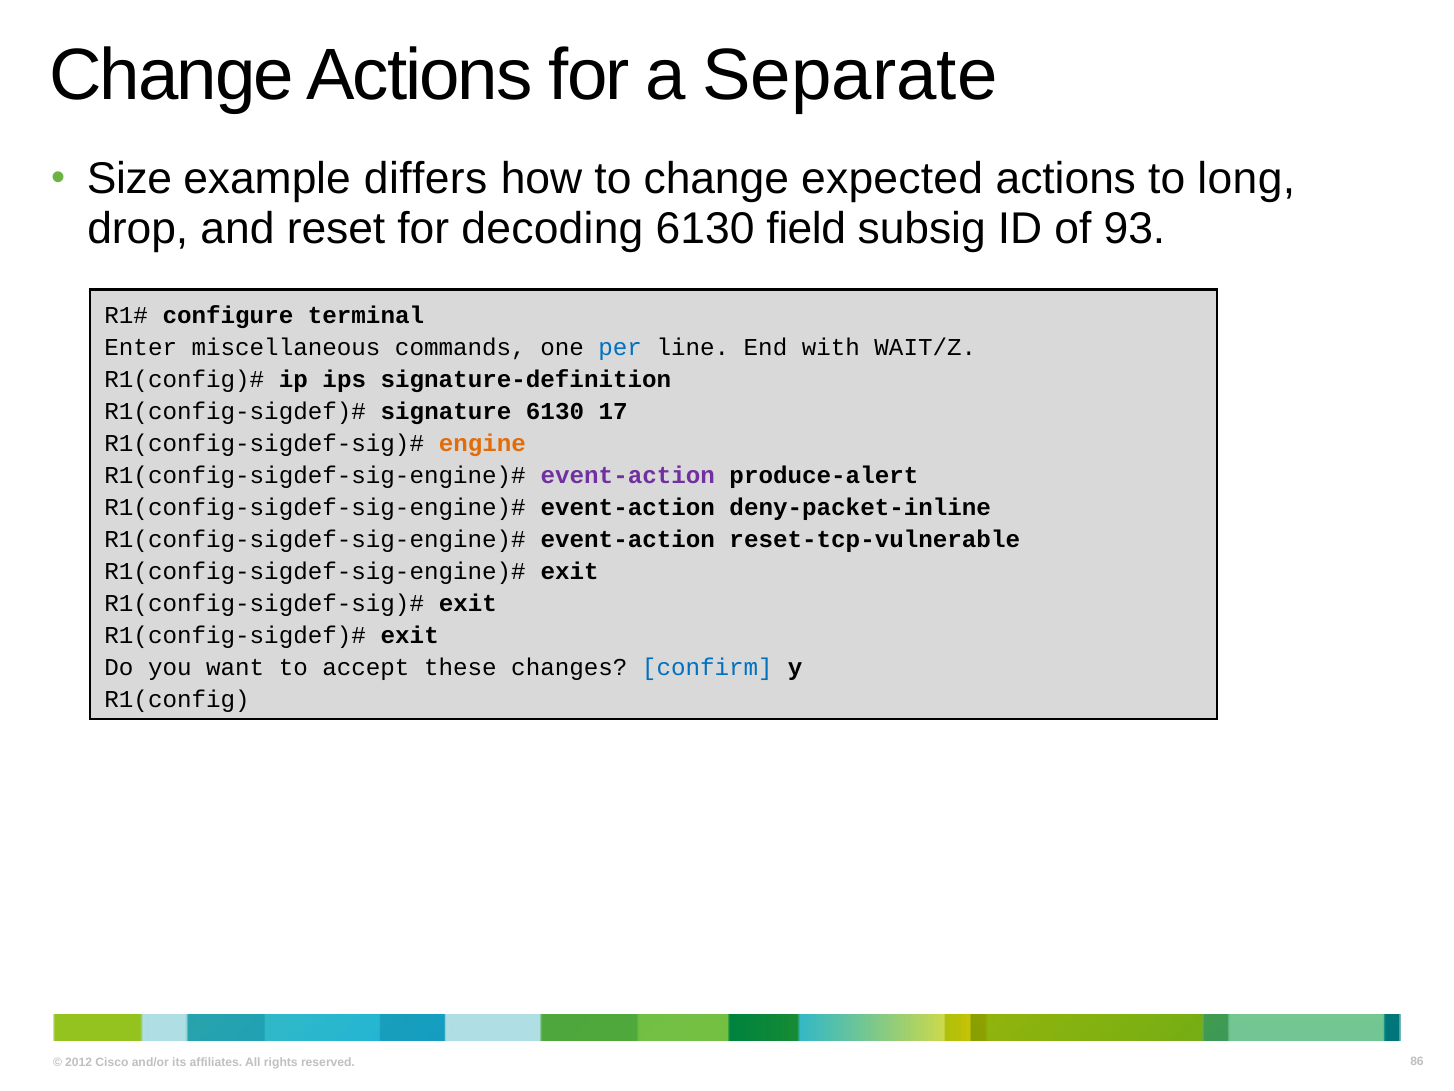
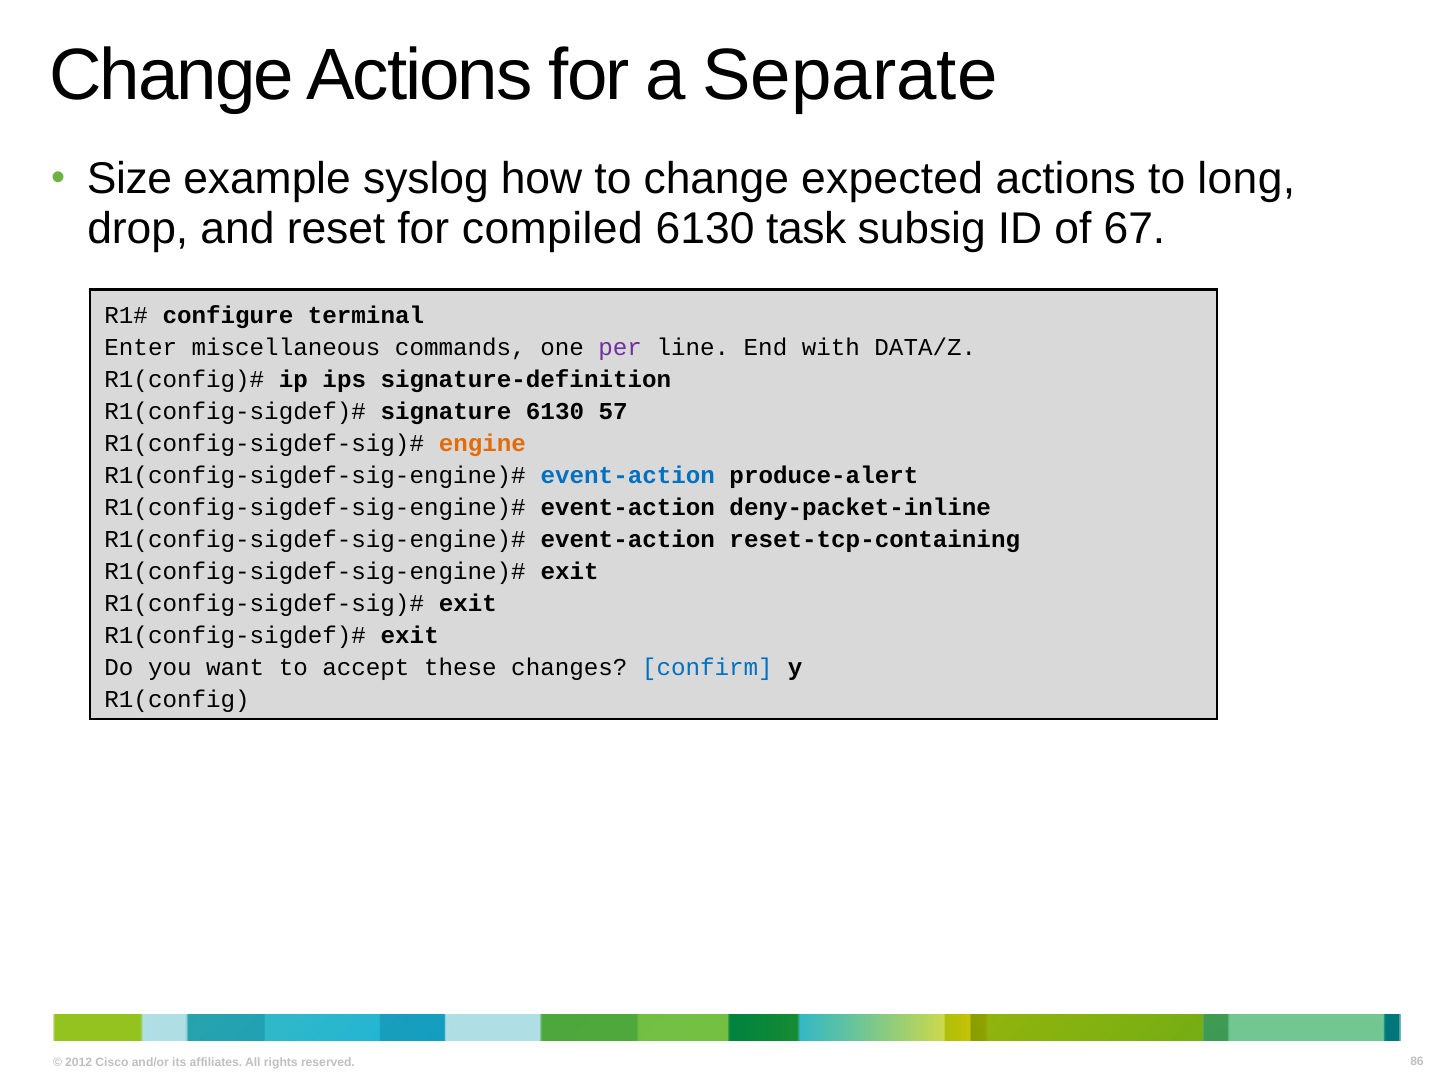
differs: differs -> syslog
decoding: decoding -> compiled
field: field -> task
93: 93 -> 67
per colour: blue -> purple
WAIT/Z: WAIT/Z -> DATA/Z
17: 17 -> 57
event-action at (628, 475) colour: purple -> blue
reset-tcp-vulnerable: reset-tcp-vulnerable -> reset-tcp-containing
